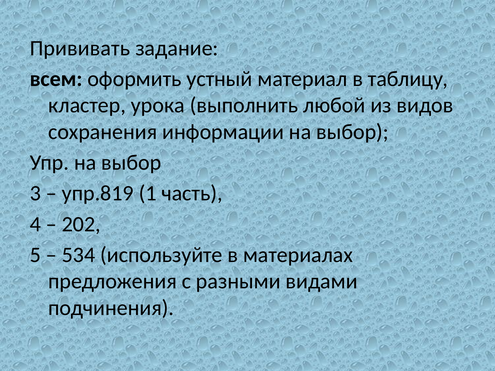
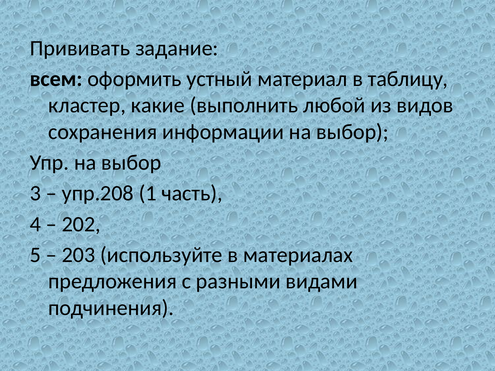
урока: урока -> какие
упр.819: упр.819 -> упр.208
534: 534 -> 203
